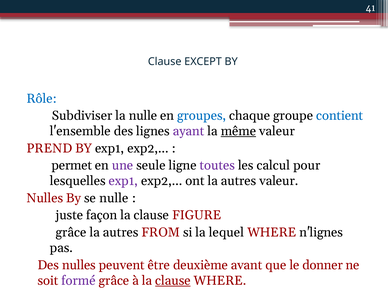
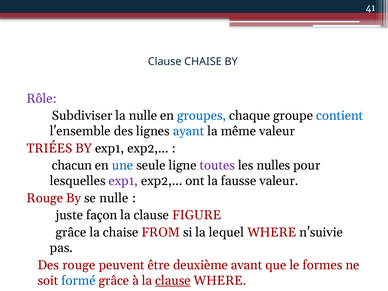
Clause EXCEPT: EXCEPT -> CHAISE
Rôle colour: blue -> purple
ayant colour: purple -> blue
même underline: present -> none
PREND: PREND -> TRIÉES
permet: permet -> chacun
une colour: purple -> blue
calcul: calcul -> nulles
ont la autres: autres -> fausse
Nulles at (45, 198): Nulles -> Rouge
autres at (121, 232): autres -> chaise
n'lignes: n'lignes -> n'suivie
Des nulles: nulles -> rouge
donner: donner -> formes
formé colour: purple -> blue
